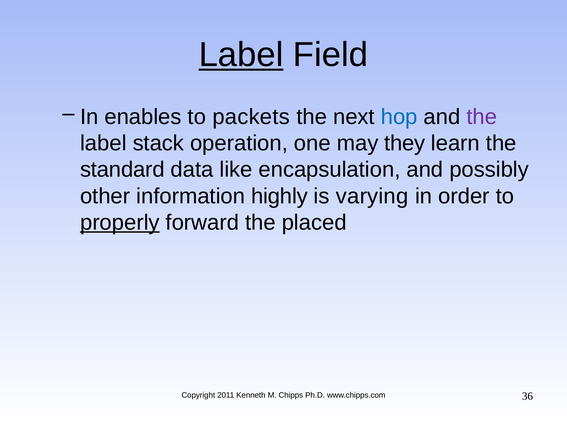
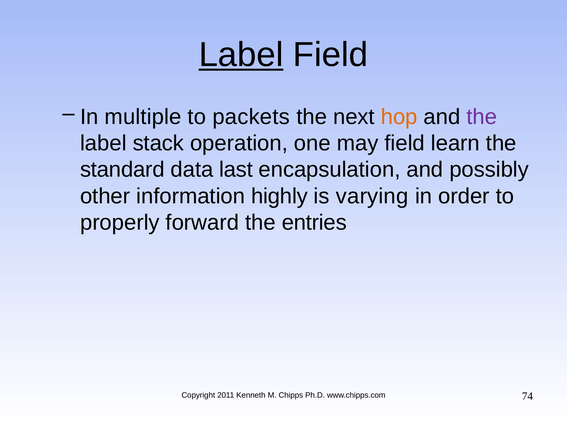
enables: enables -> multiple
hop colour: blue -> orange
may they: they -> field
like: like -> last
properly underline: present -> none
placed: placed -> entries
36: 36 -> 74
